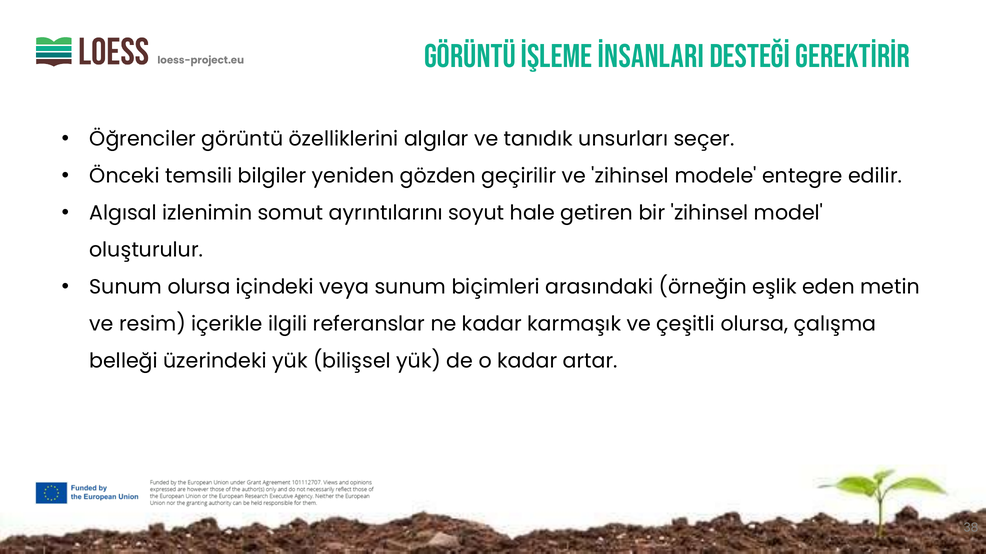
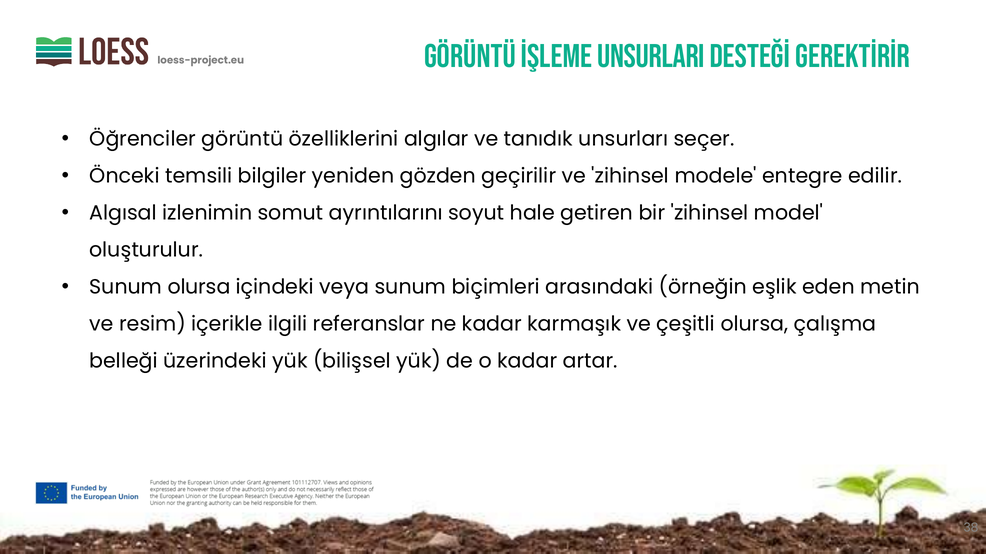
İşleme insanları: insanları -> unsurları
